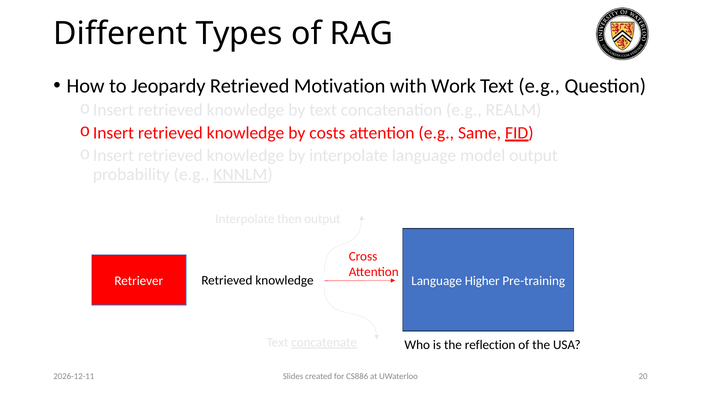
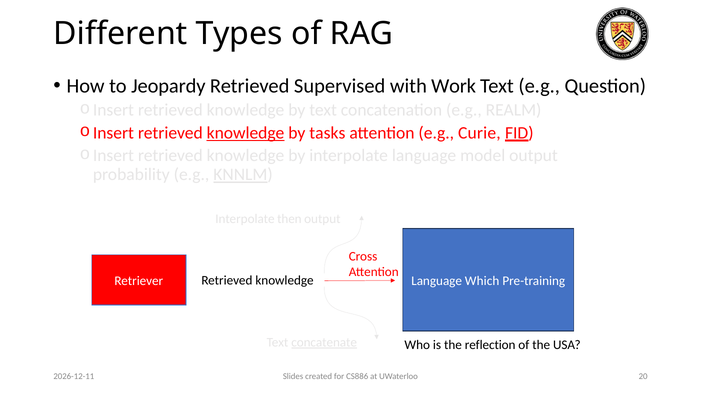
Motivation: Motivation -> Supervised
knowledge at (246, 133) underline: none -> present
costs: costs -> tasks
Same: Same -> Curie
Higher: Higher -> Which
